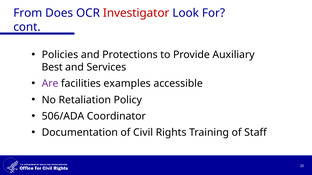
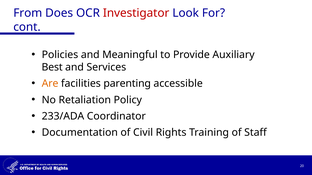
Protections: Protections -> Meaningful
Are colour: purple -> orange
examples: examples -> parenting
506/ADA: 506/ADA -> 233/ADA
